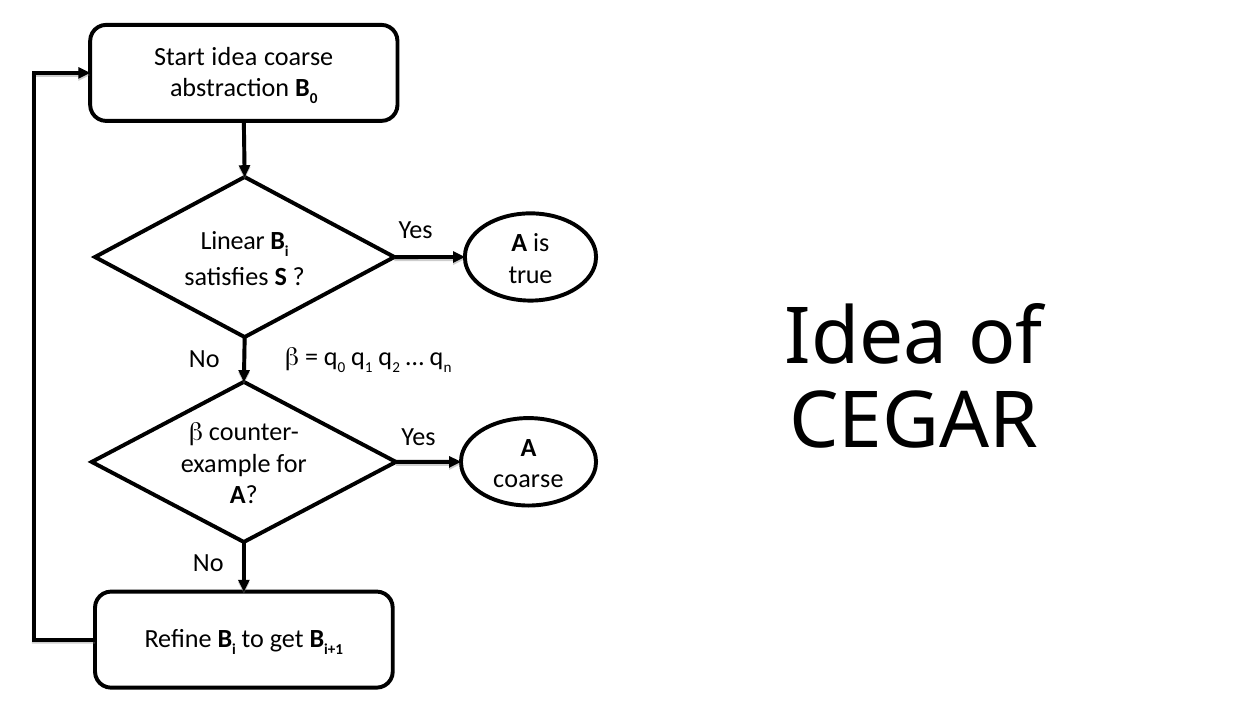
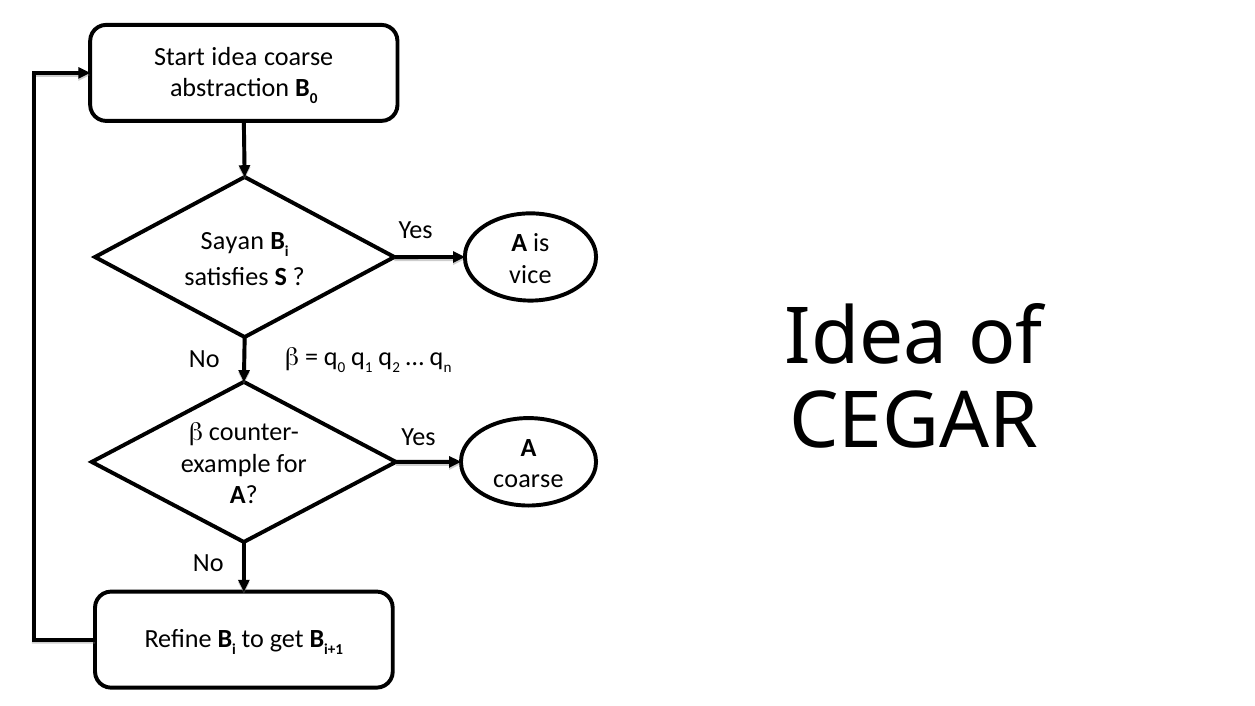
Linear: Linear -> Sayan
true: true -> vice
